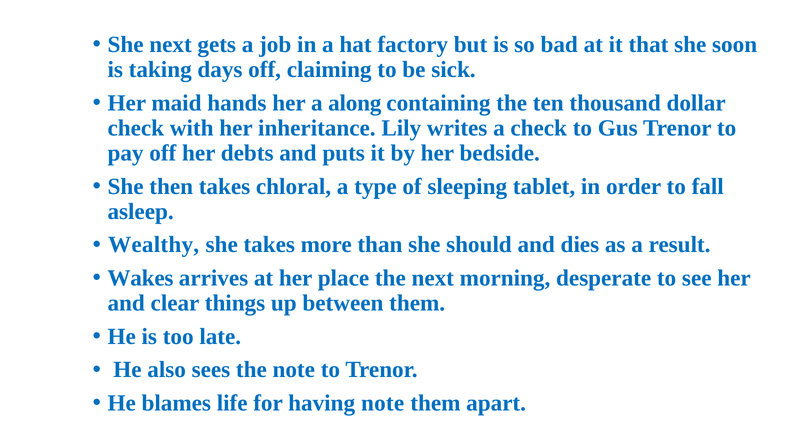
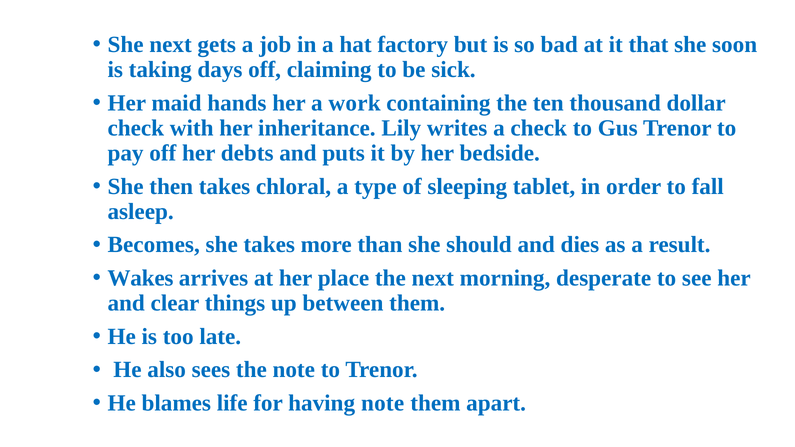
along: along -> work
Wealthy: Wealthy -> Becomes
